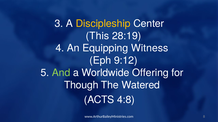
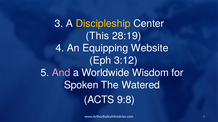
Witness: Witness -> Website
9:12: 9:12 -> 3:12
And colour: light green -> pink
Offering: Offering -> Wisdom
Though: Though -> Spoken
4:8: 4:8 -> 9:8
